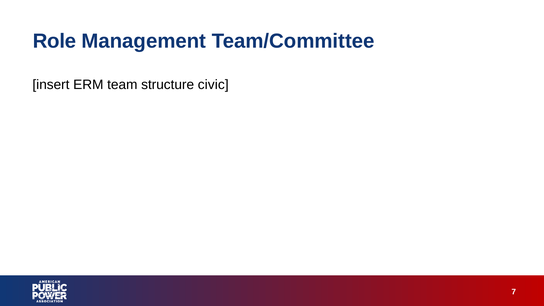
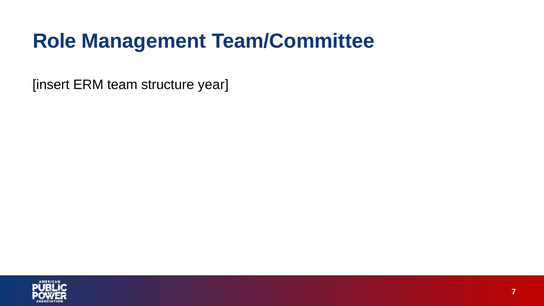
civic: civic -> year
